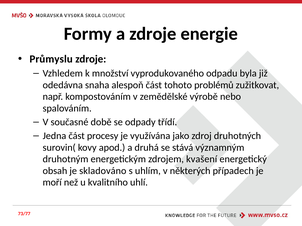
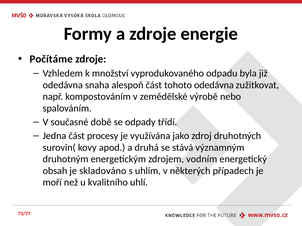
Průmyslu: Průmyslu -> Počítáme
tohoto problémů: problémů -> odedávna
kvašení: kvašení -> vodním
